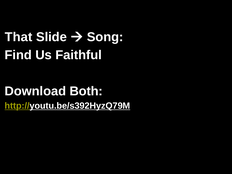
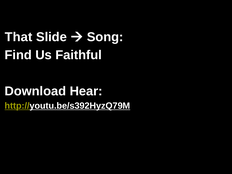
Both: Both -> Hear
